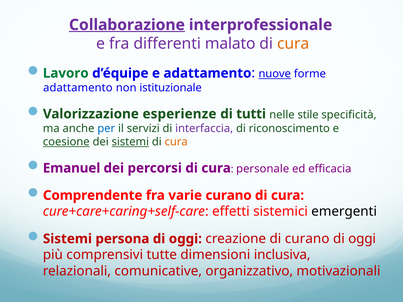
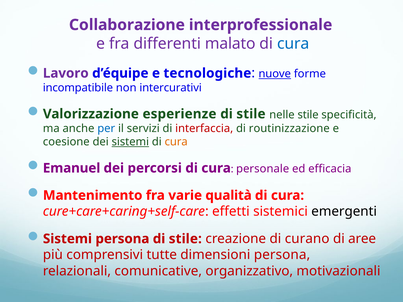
Collaborazione underline: present -> none
cura at (293, 44) colour: orange -> blue
Lavoro colour: green -> purple
e adattamento: adattamento -> tecnologiche
adattamento at (78, 88): adattamento -> incompatibile
istituzionale: istituzionale -> intercurativi
tutti at (251, 114): tutti -> stile
interfaccia colour: purple -> red
riconoscimento: riconoscimento -> routinizzazione
coesione underline: present -> none
Comprendente: Comprendente -> Mantenimento
varie curano: curano -> qualità
oggi at (185, 239): oggi -> stile
oggi at (362, 239): oggi -> aree
dimensioni inclusiva: inclusiva -> persona
